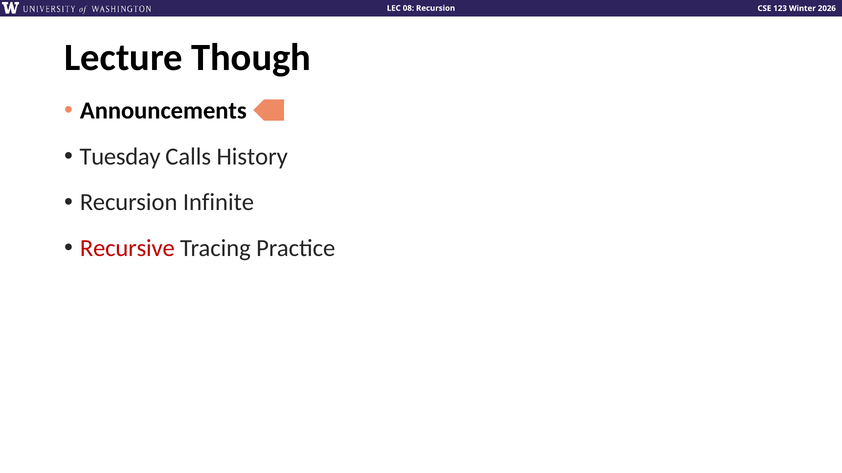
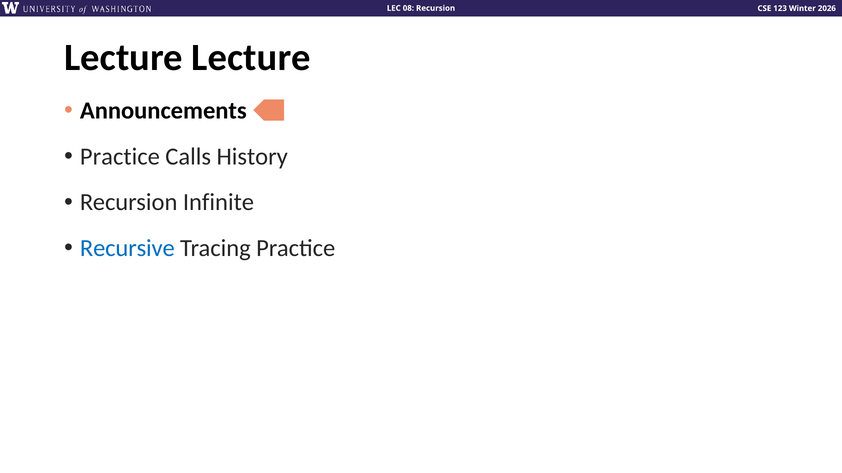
Lecture Though: Though -> Lecture
Tuesday at (120, 157): Tuesday -> Practice
Recursive colour: red -> blue
